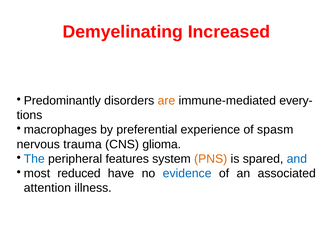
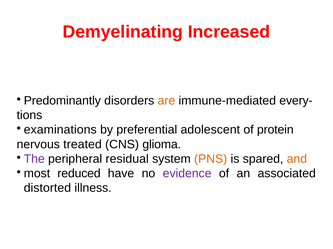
macrophages: macrophages -> examinations
experience: experience -> adolescent
spasm: spasm -> protein
trauma: trauma -> treated
The colour: blue -> purple
features: features -> residual
and colour: blue -> orange
evidence colour: blue -> purple
attention: attention -> distorted
